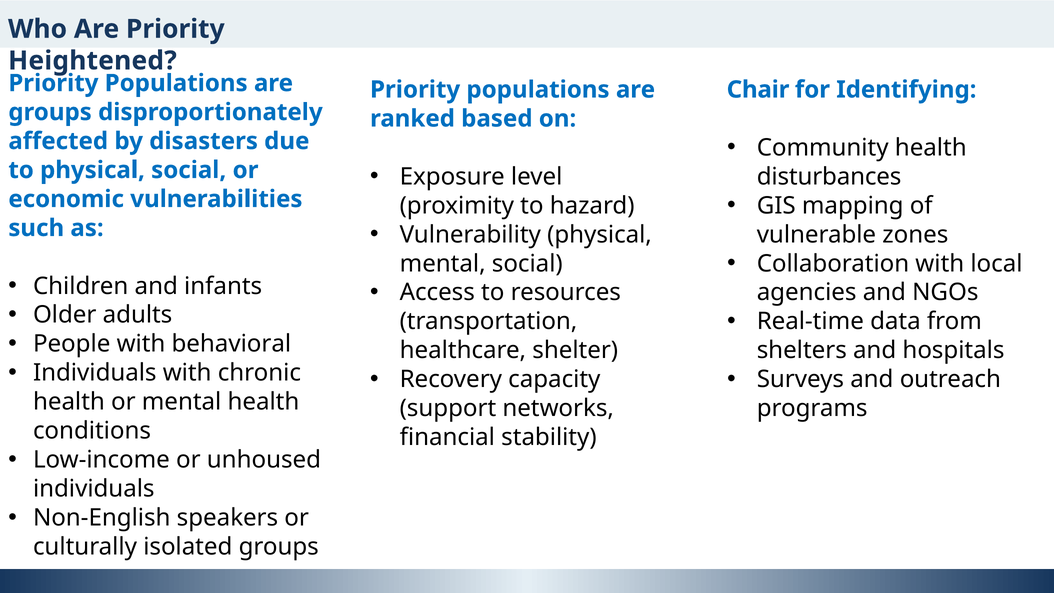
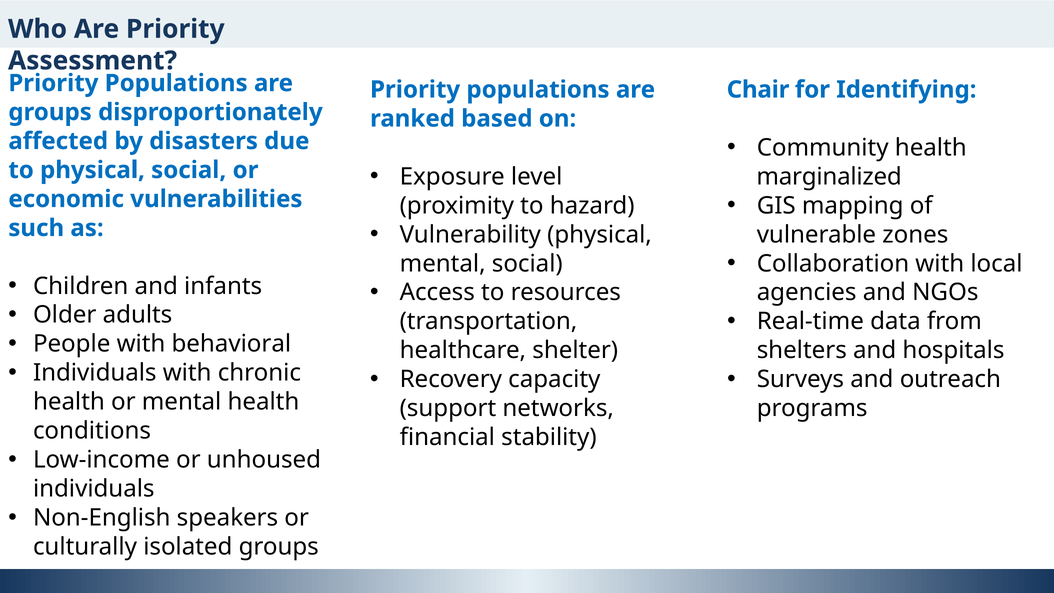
Heightened: Heightened -> Assessment
disturbances: disturbances -> marginalized
